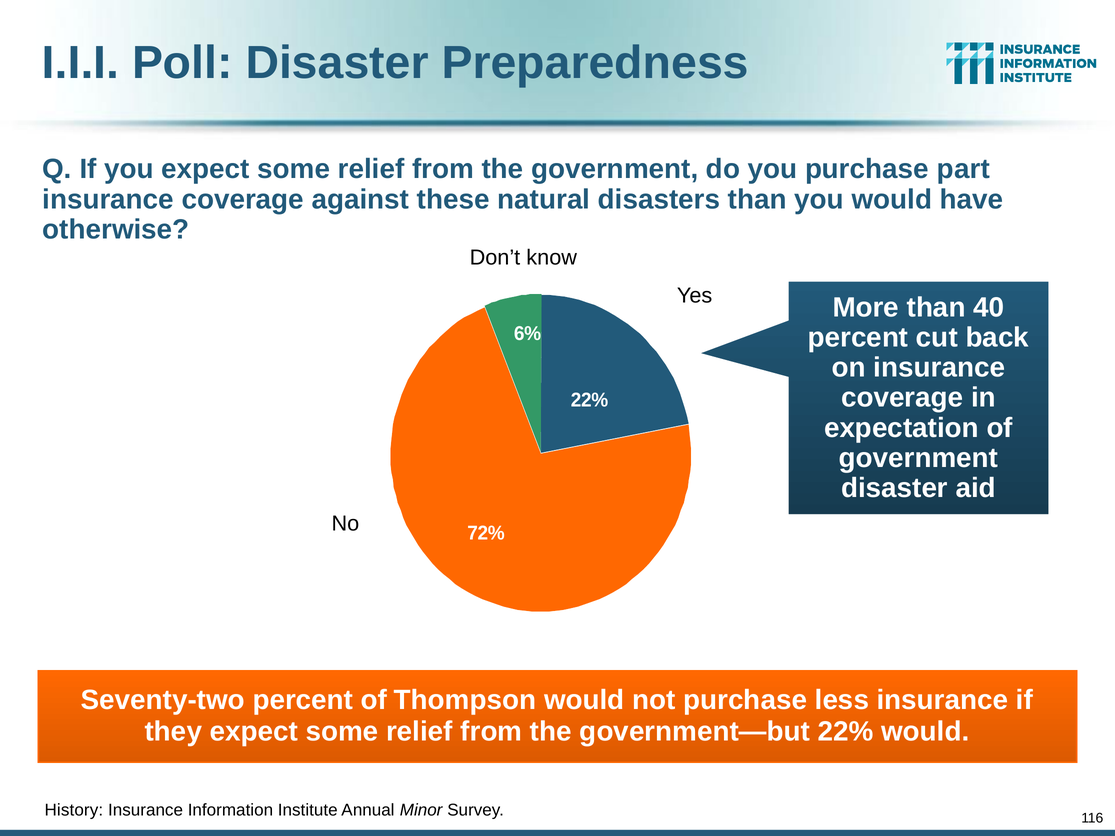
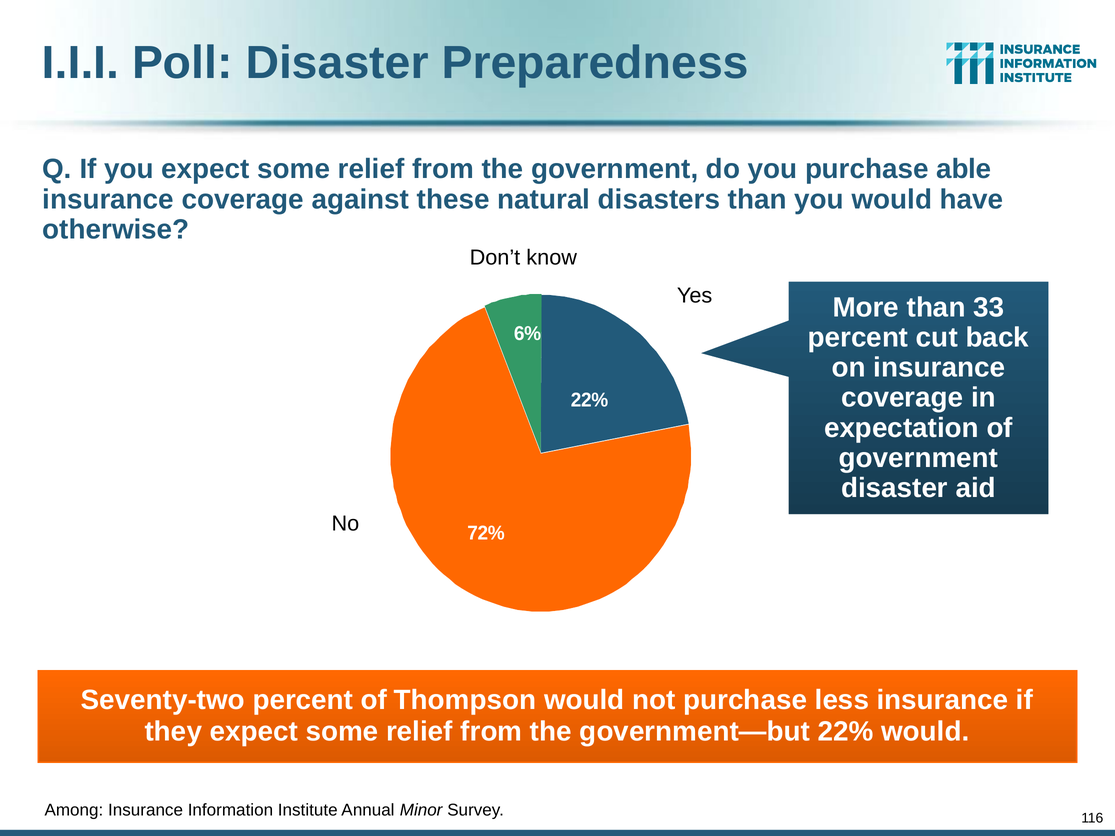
part: part -> able
40: 40 -> 33
History: History -> Among
